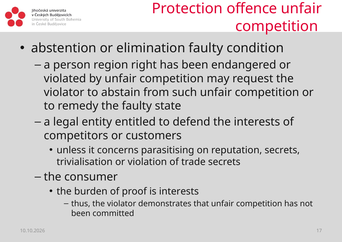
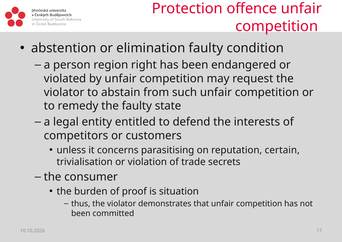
reputation secrets: secrets -> certain
is interests: interests -> situation
